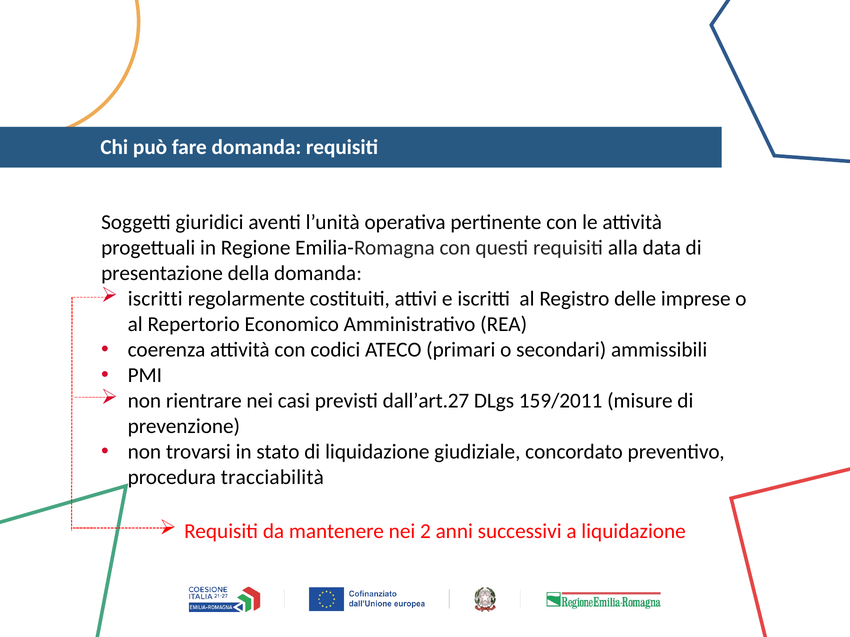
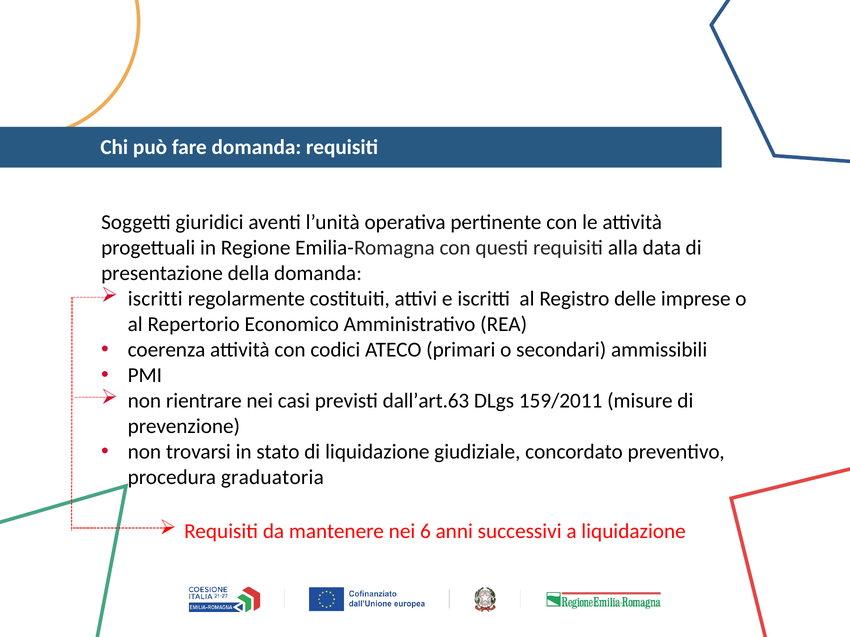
dall’art.27: dall’art.27 -> dall’art.63
tracciabilità: tracciabilità -> graduatoria
2: 2 -> 6
